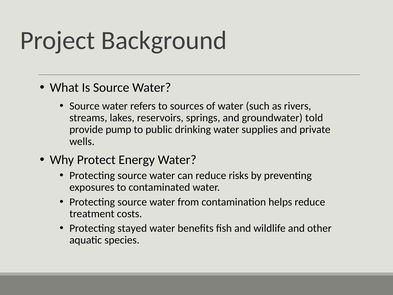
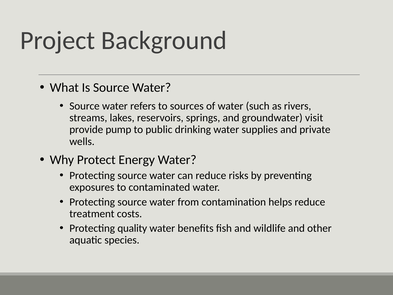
told: told -> visit
stayed: stayed -> quality
